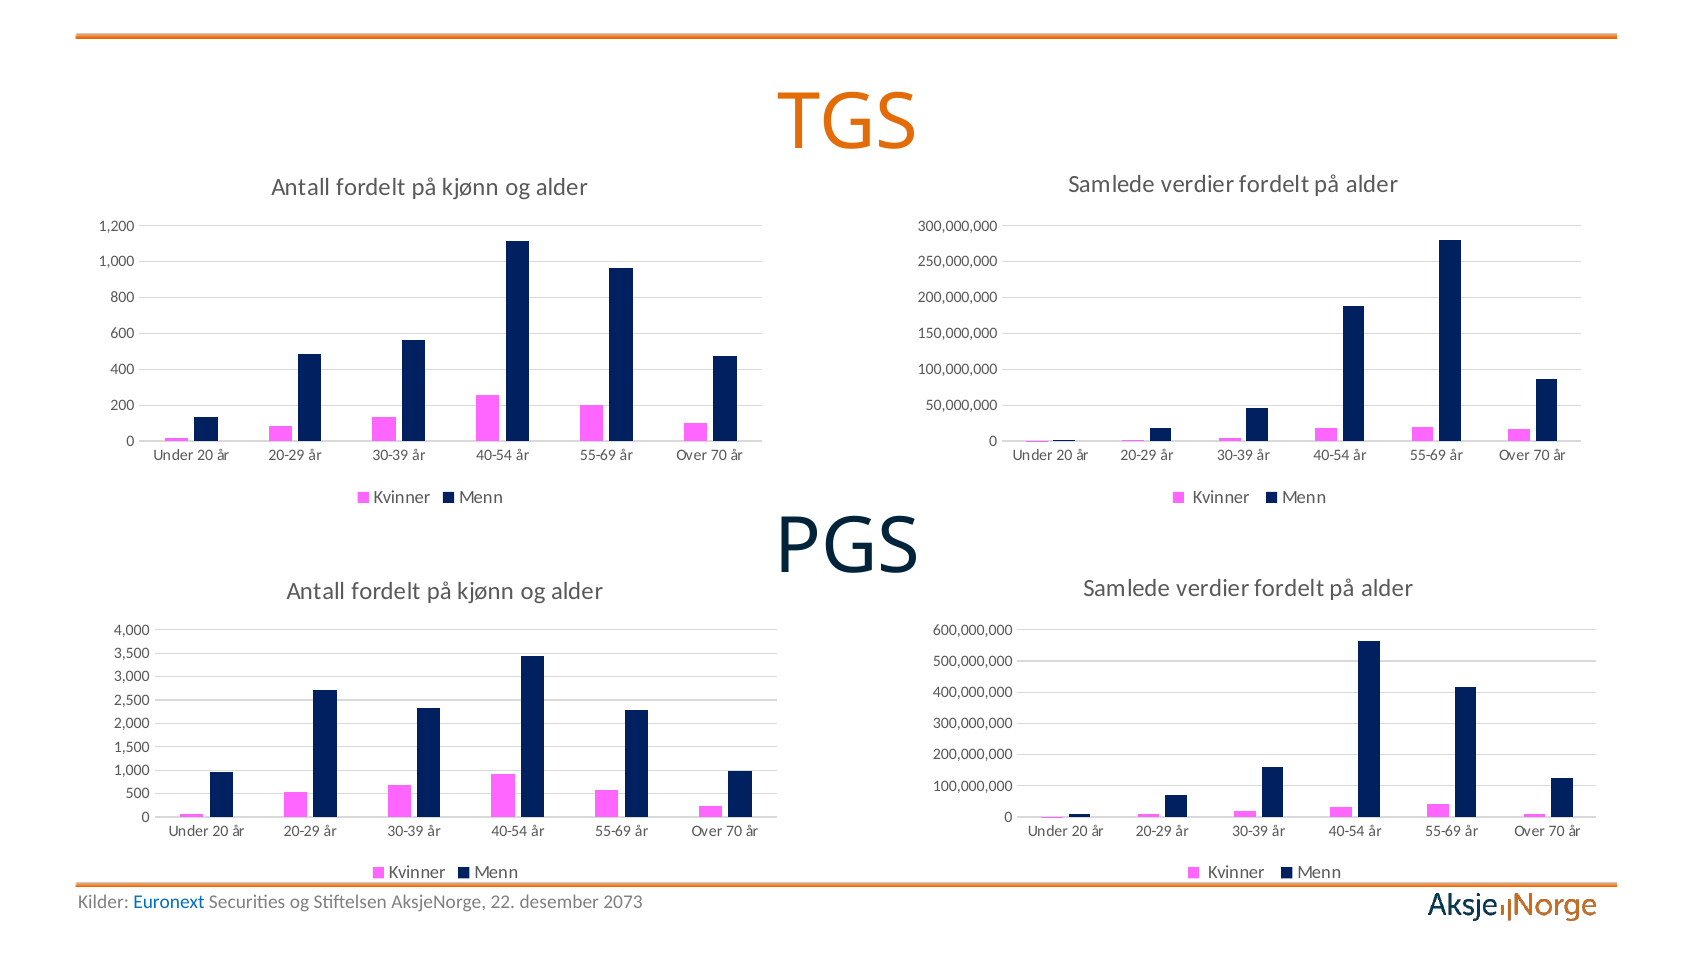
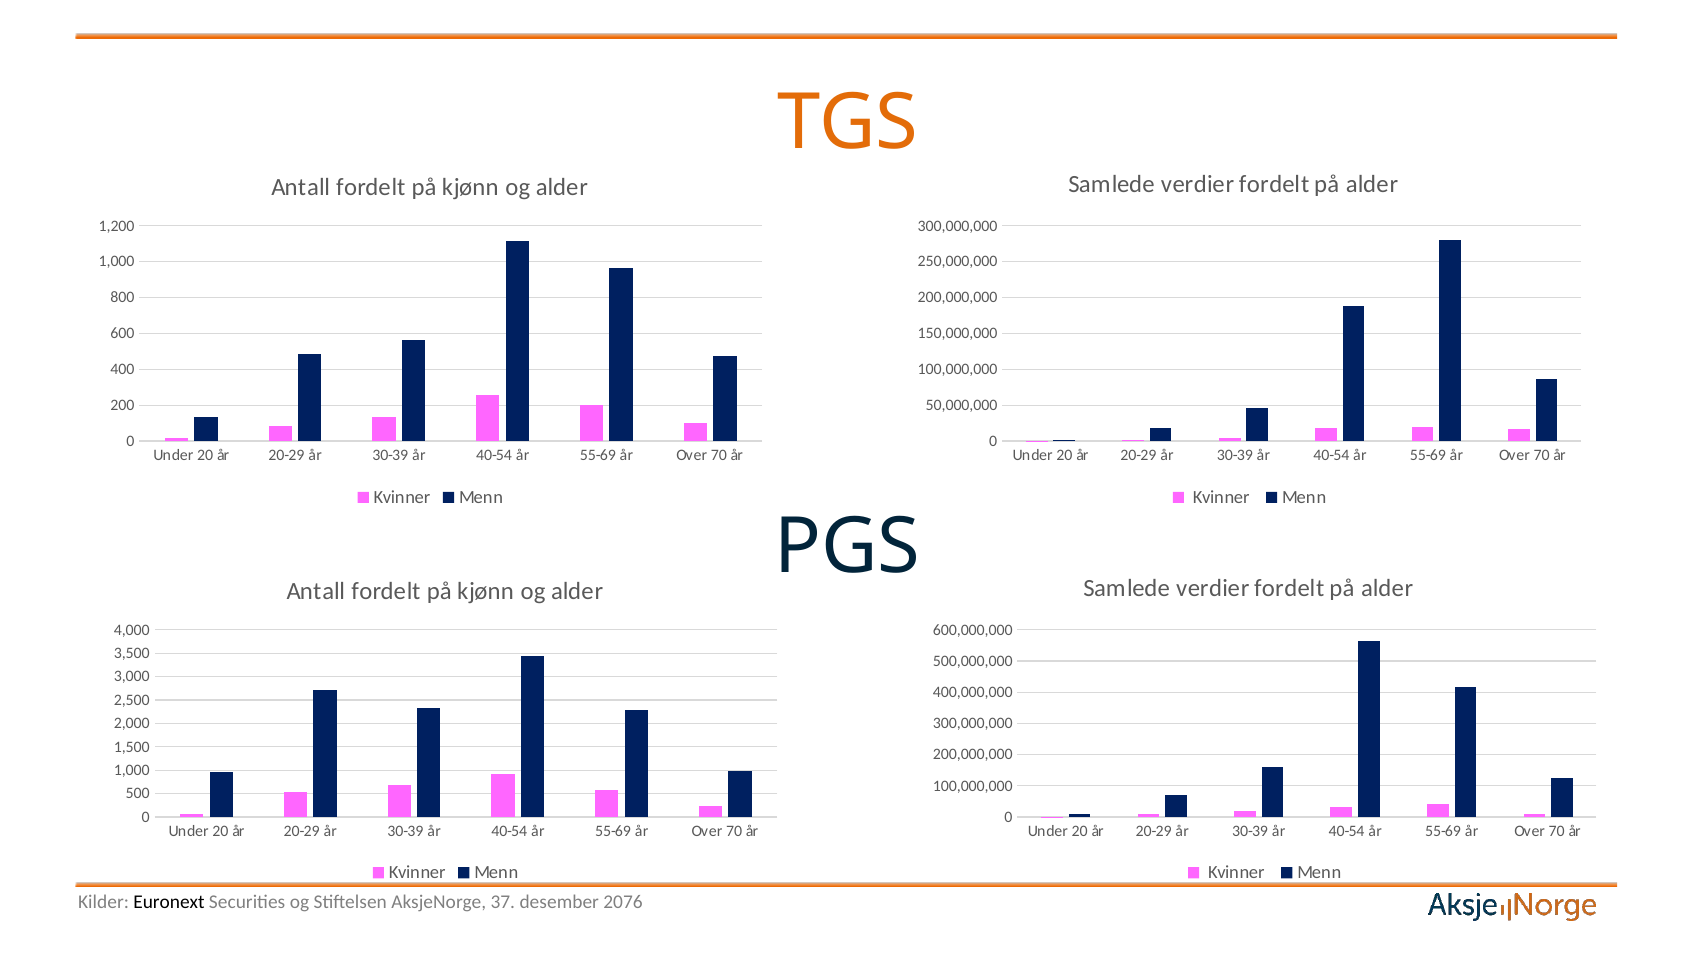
Euronext colour: blue -> black
22: 22 -> 37
2073: 2073 -> 2076
